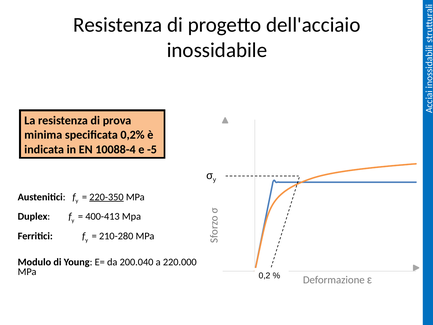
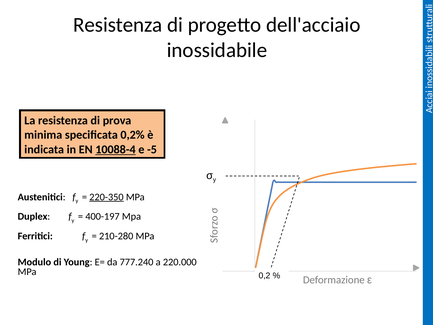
10088-4 underline: none -> present
400-413: 400-413 -> 400-197
200.040: 200.040 -> 777.240
